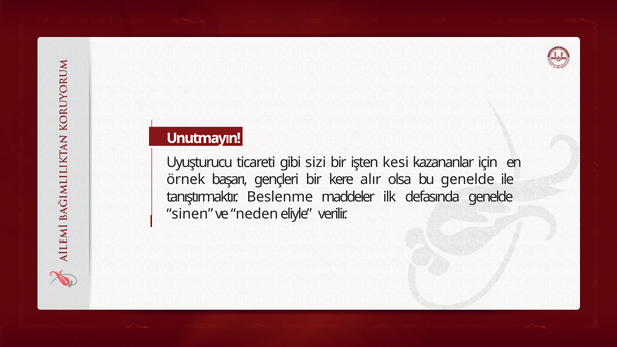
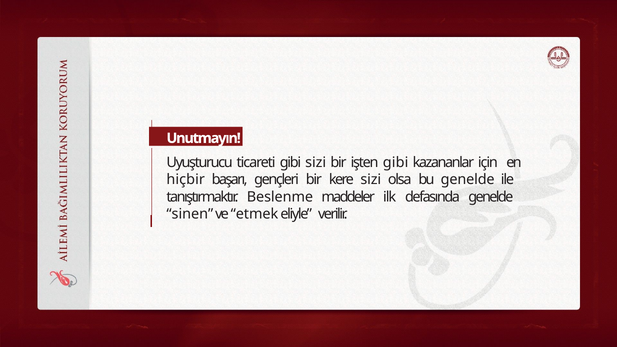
işten kesi: kesi -> gibi
örnek: örnek -> hiçbir
kere alır: alır -> sizi
neden: neden -> etmek
